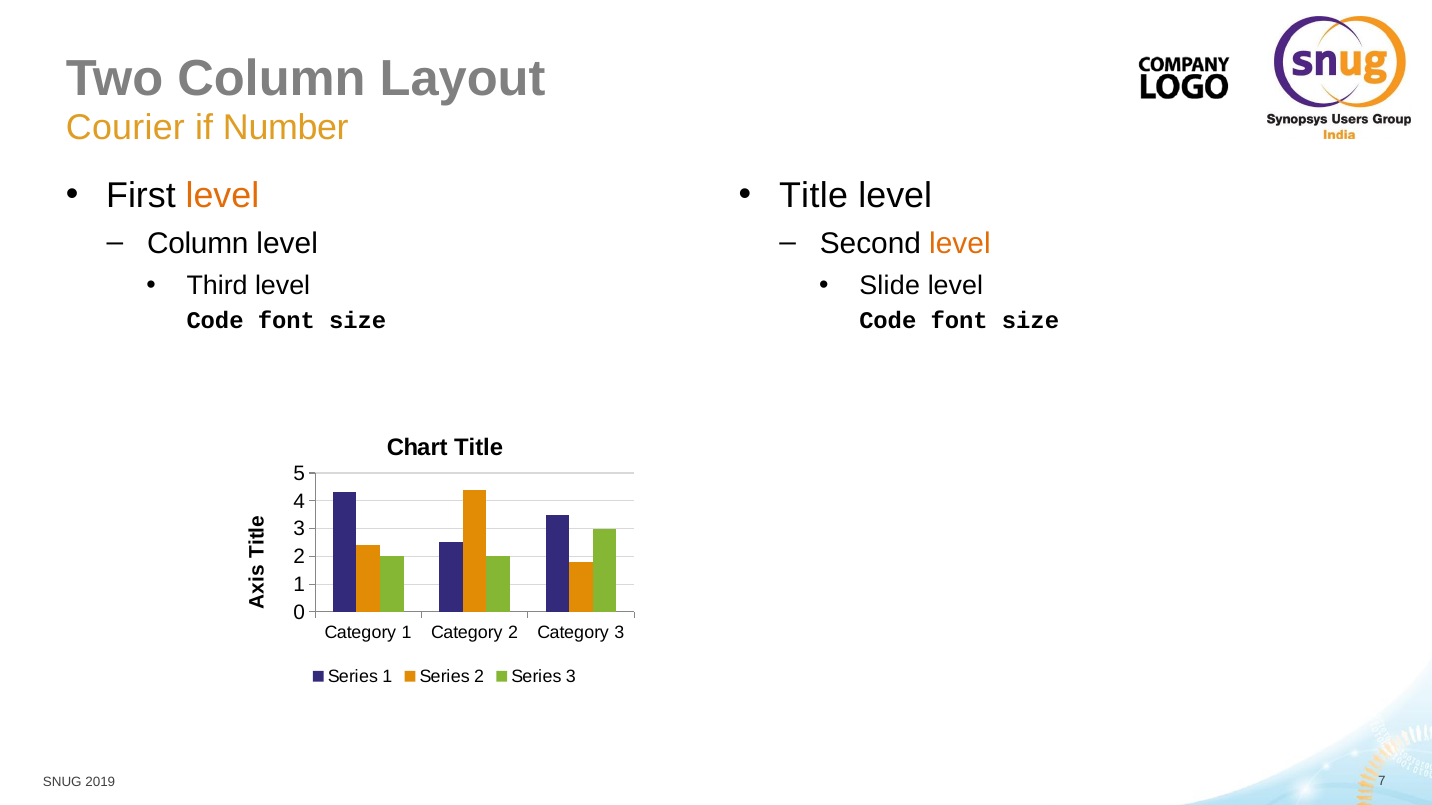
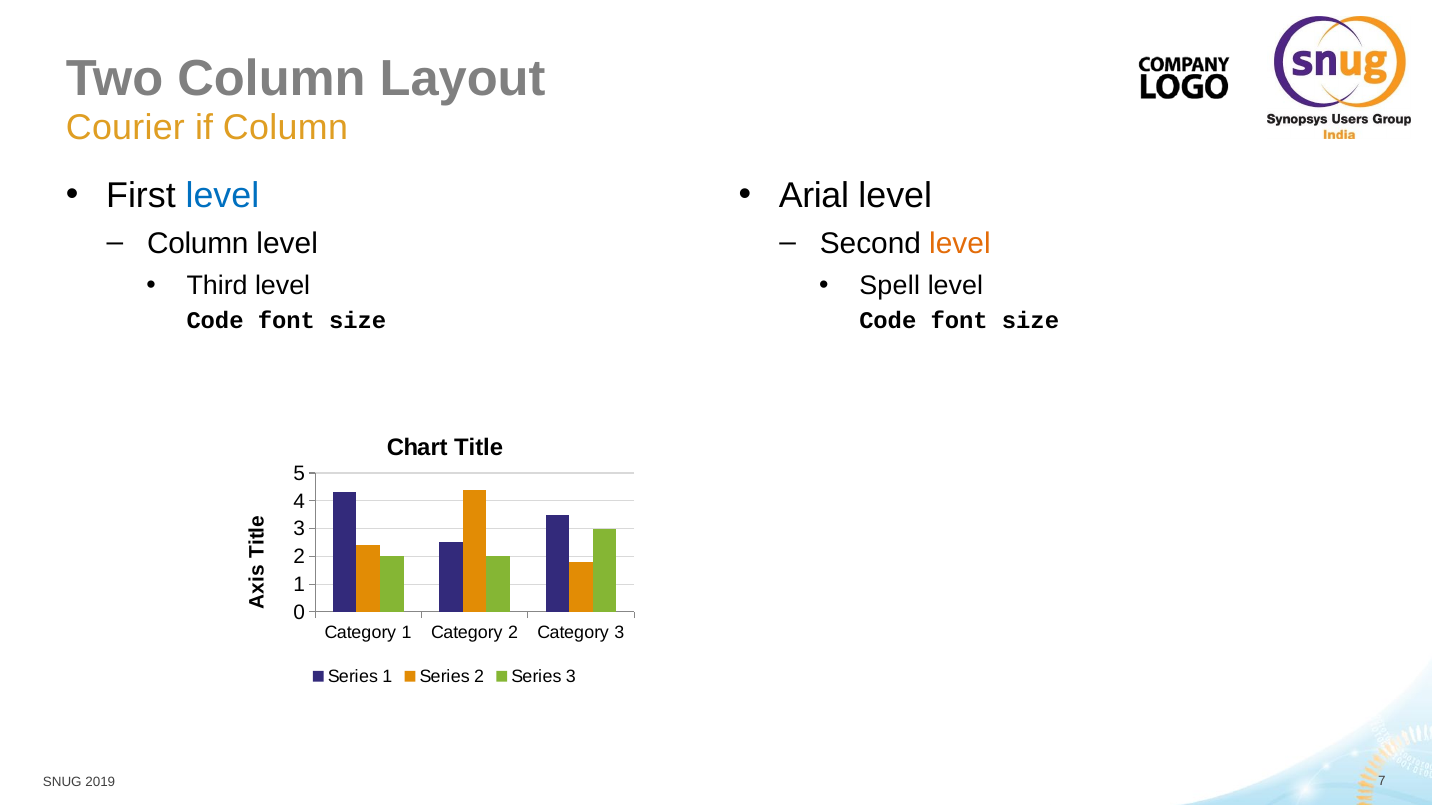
if Number: Number -> Column
level at (222, 195) colour: orange -> blue
Title at (814, 195): Title -> Arial
Slide: Slide -> Spell
